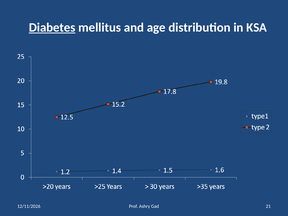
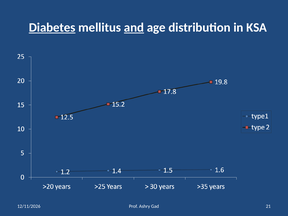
and underline: none -> present
